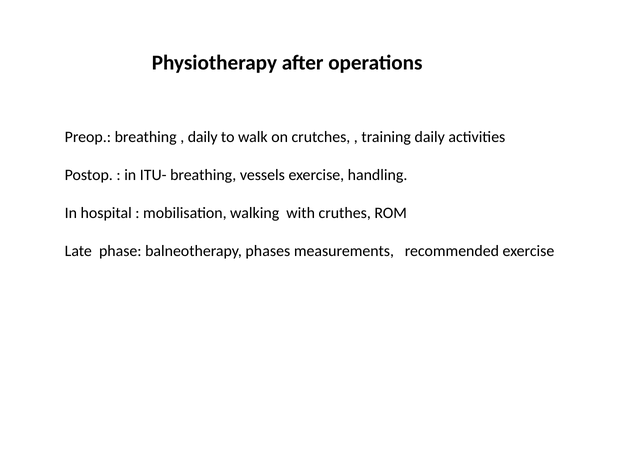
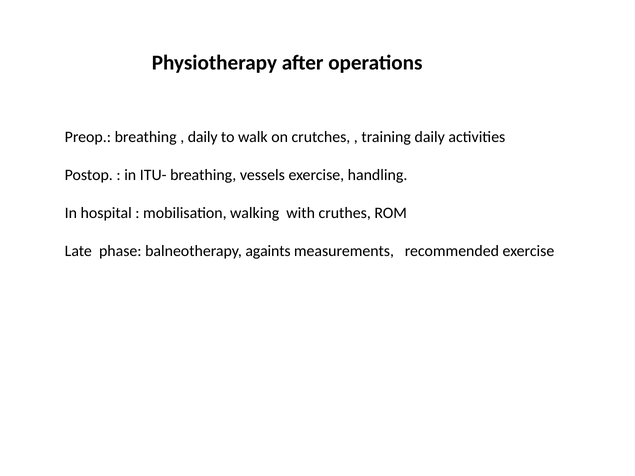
phases: phases -> againts
